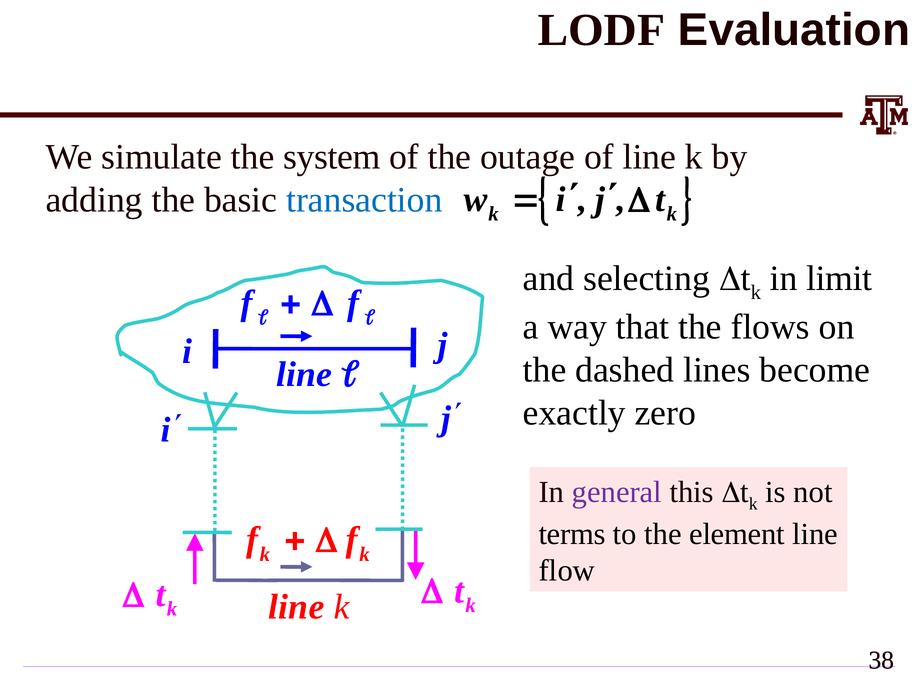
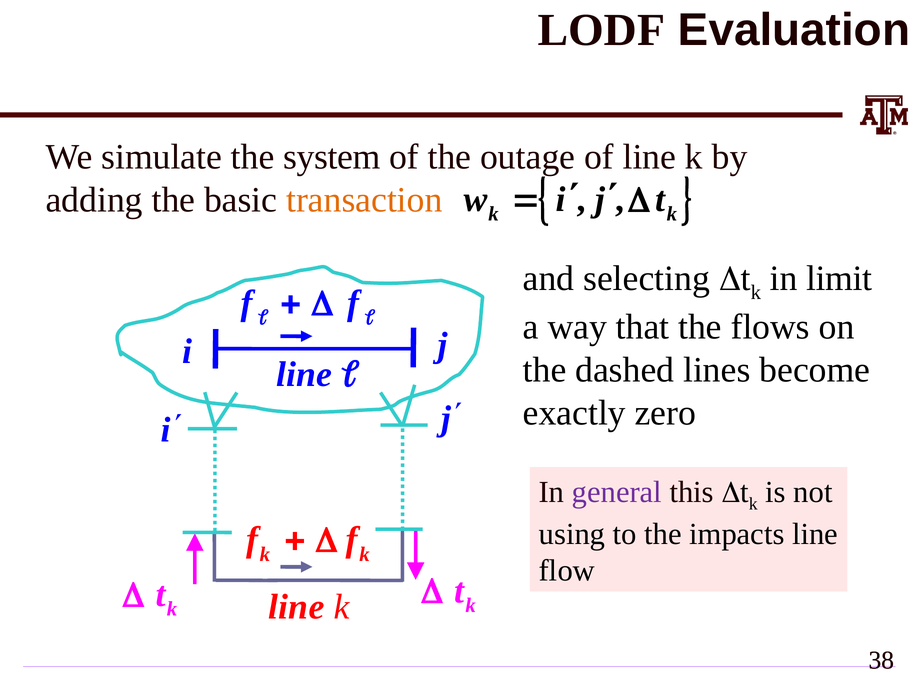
transaction colour: blue -> orange
terms: terms -> using
element: element -> impacts
